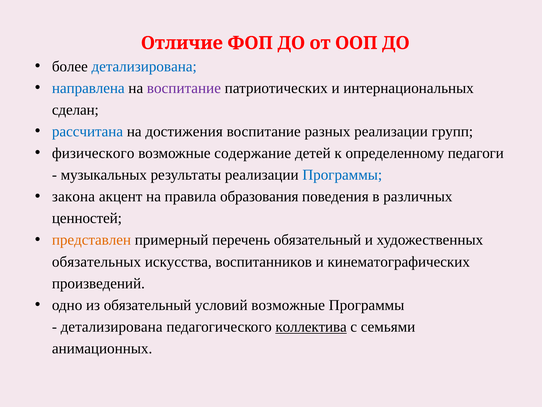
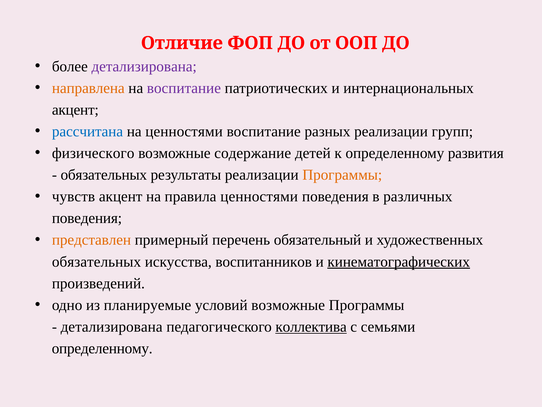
детализирована at (144, 66) colour: blue -> purple
направлена colour: blue -> orange
сделан at (75, 110): сделан -> акцент
на достижения: достижения -> ценностями
педагоги: педагоги -> развития
музыкальных at (104, 175): музыкальных -> обязательных
Программы at (342, 175) colour: blue -> orange
закона: закона -> чувств
правила образования: образования -> ценностями
ценностей at (87, 218): ценностей -> поведения
кинематографических underline: none -> present
из обязательный: обязательный -> планируемые
анимационных at (102, 348): анимационных -> определенному
